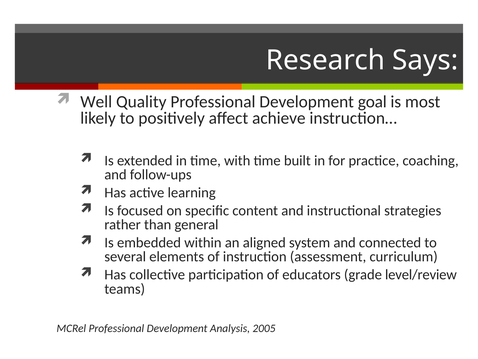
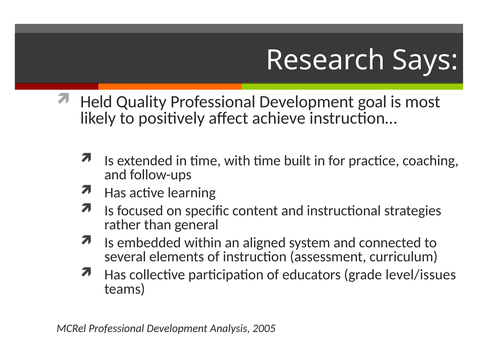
Well: Well -> Held
level/review: level/review -> level/issues
